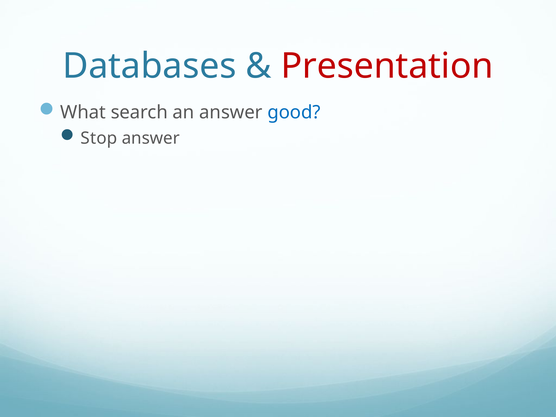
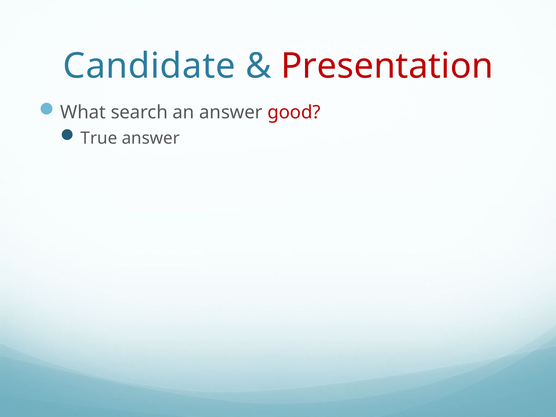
Databases: Databases -> Candidate
good colour: blue -> red
Stop: Stop -> True
